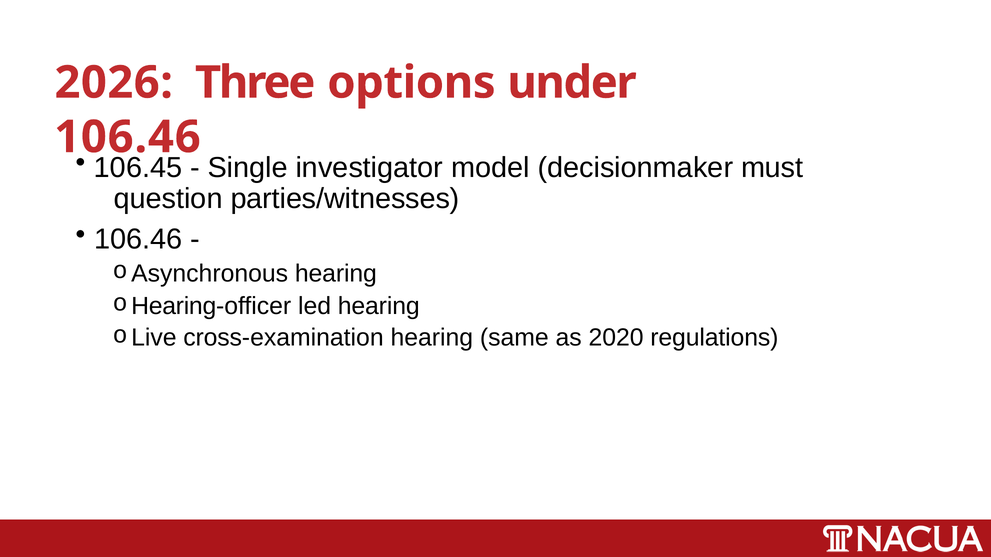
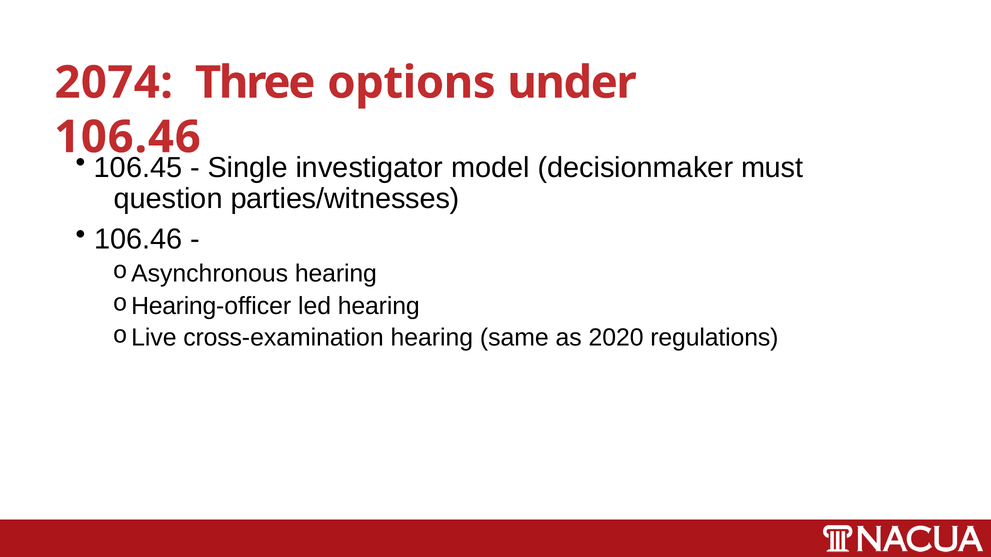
2026: 2026 -> 2074
